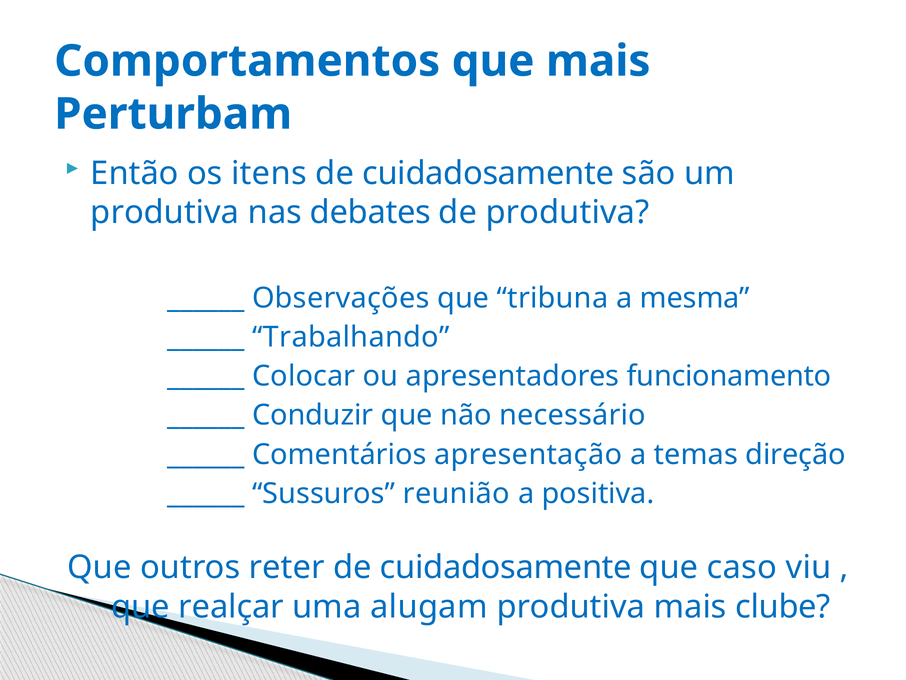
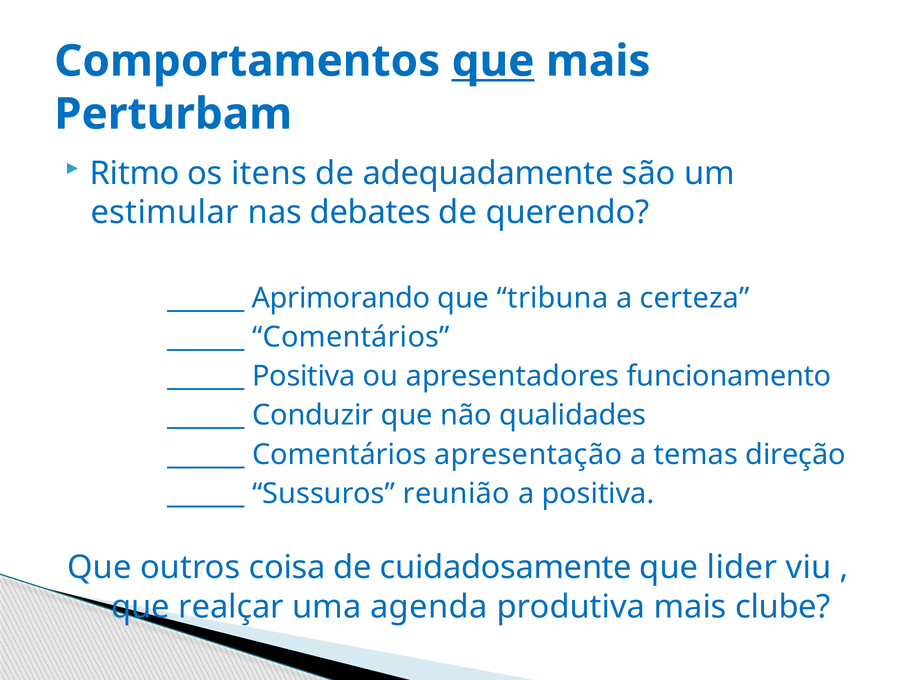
que at (493, 61) underline: none -> present
Então: Então -> Ritmo
cuidadosamente at (488, 173): cuidadosamente -> adequadamente
produtiva at (165, 212): produtiva -> estimular
de produtiva: produtiva -> querendo
Observações: Observações -> Aprimorando
mesma: mesma -> certeza
Trabalhando at (351, 337): Trabalhando -> Comentários
Colocar at (304, 376): Colocar -> Positiva
necessário: necessário -> qualidades
reter: reter -> coisa
caso: caso -> lider
alugam: alugam -> agenda
